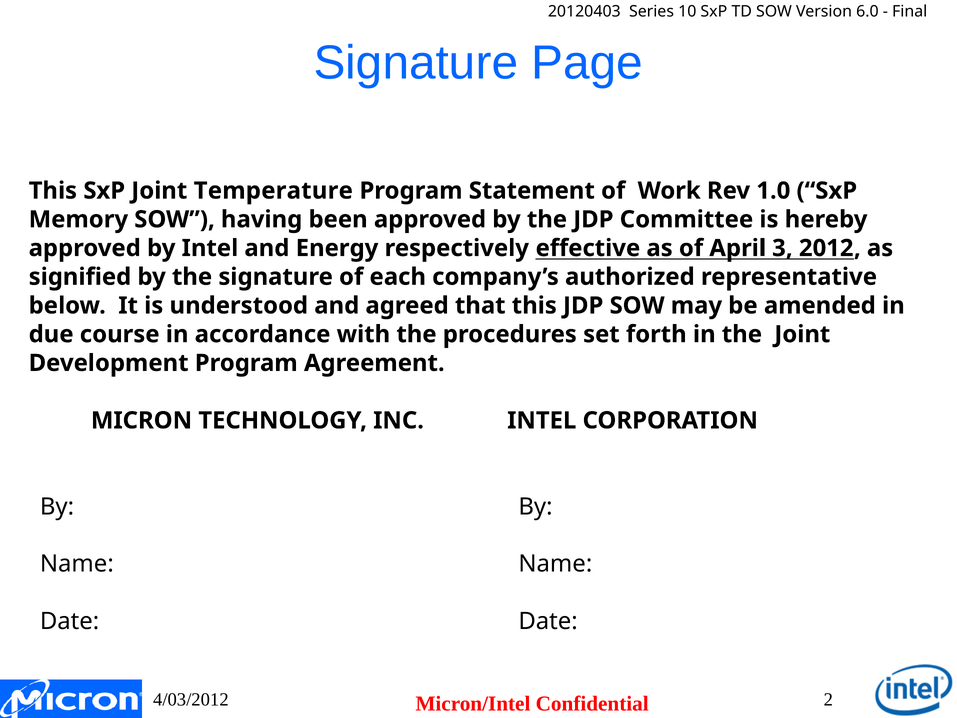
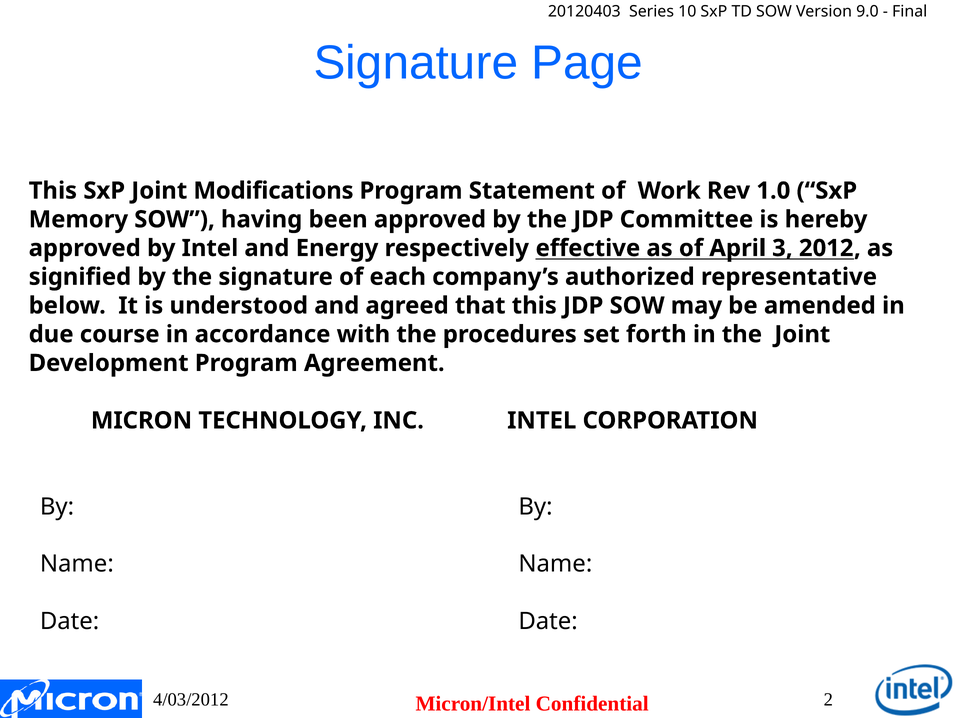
6.0: 6.0 -> 9.0
Temperature: Temperature -> Modifications
